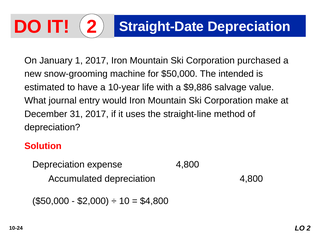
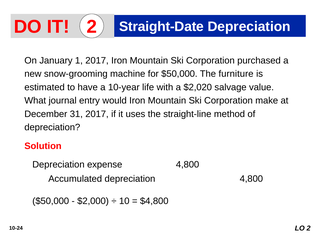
intended: intended -> furniture
$9,886: $9,886 -> $2,020
